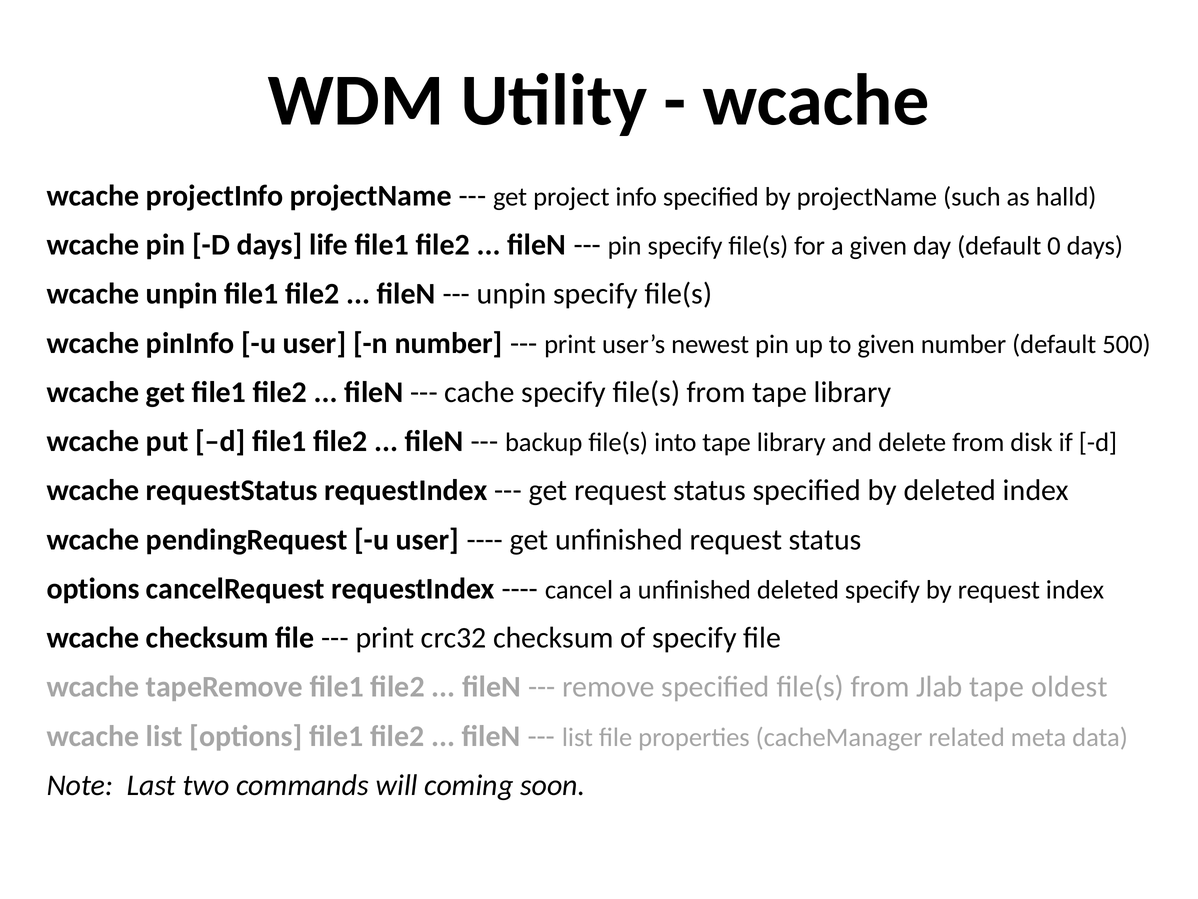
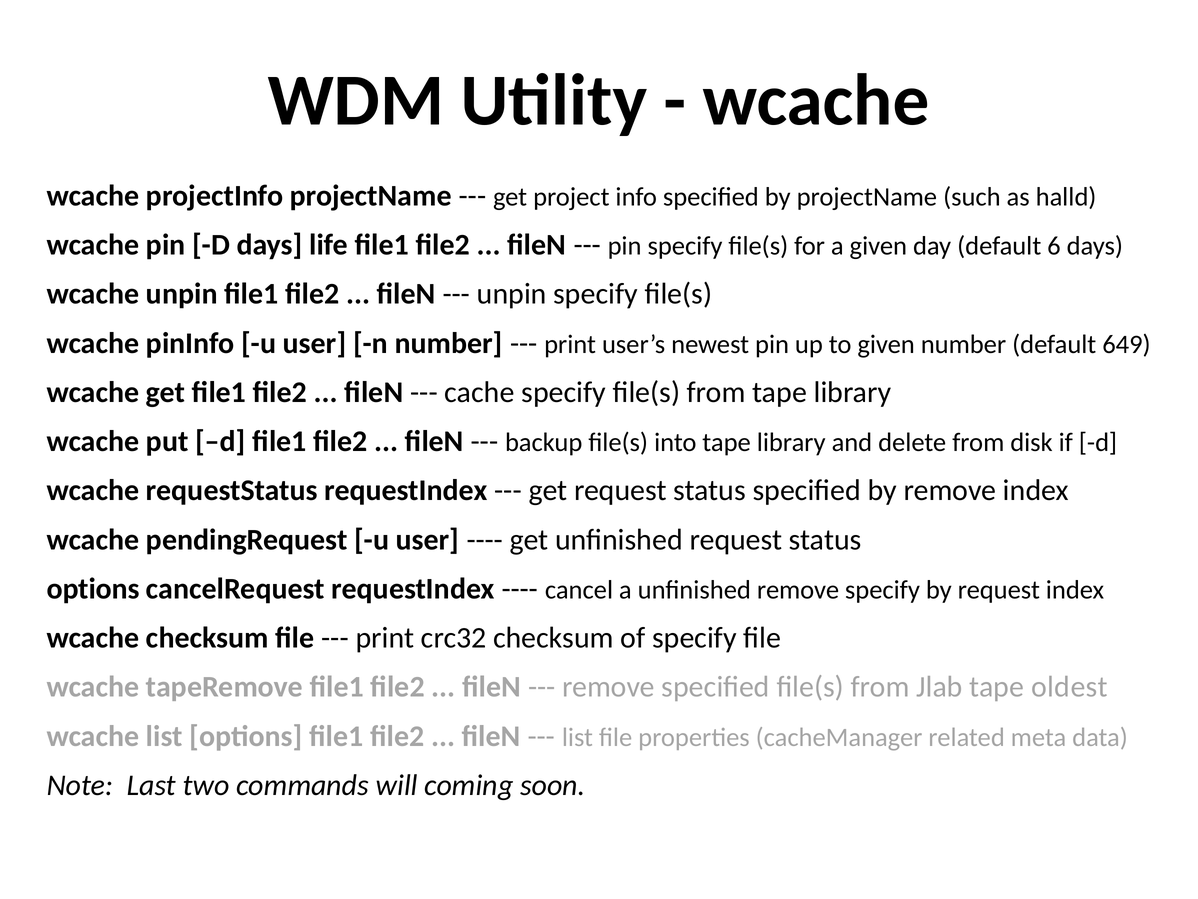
0: 0 -> 6
500: 500 -> 649
by deleted: deleted -> remove
unfinished deleted: deleted -> remove
